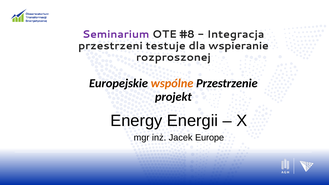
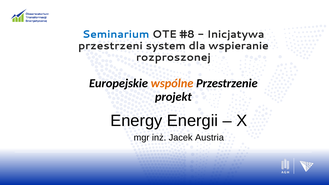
Seminarium colour: purple -> blue
Integracja: Integracja -> Inicjatywa
testuje: testuje -> system
Europe: Europe -> Austria
